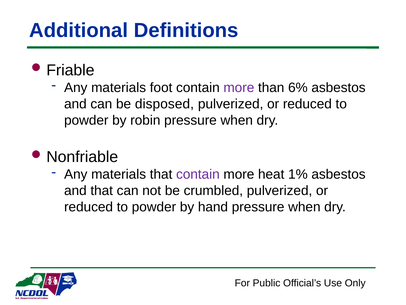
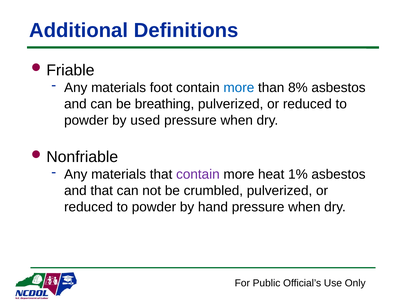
more at (239, 88) colour: purple -> blue
6%: 6% -> 8%
disposed: disposed -> breathing
robin: robin -> used
